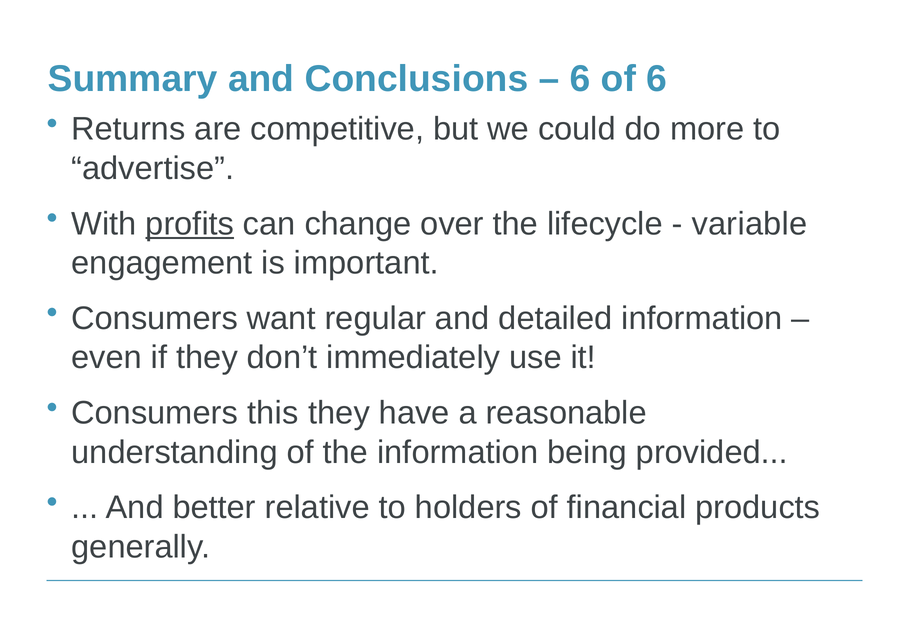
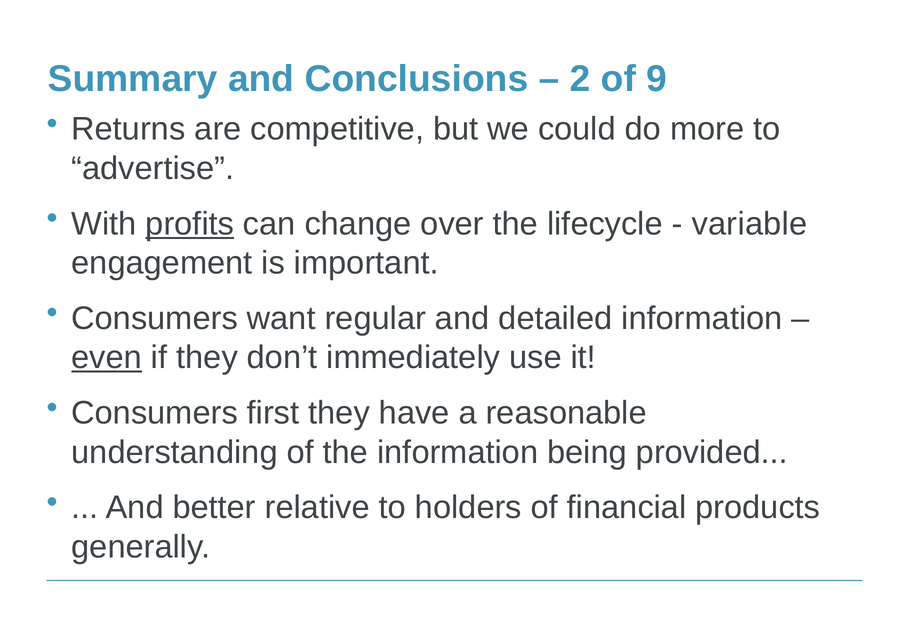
6 at (580, 79): 6 -> 2
of 6: 6 -> 9
even underline: none -> present
this: this -> first
